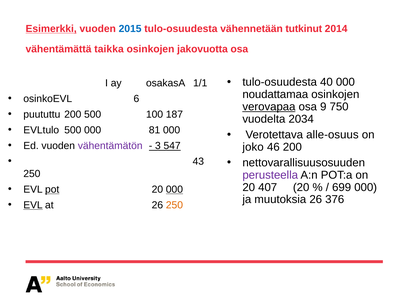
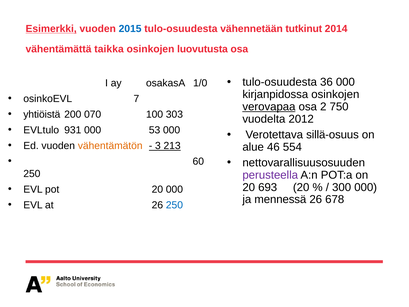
jakovuotta: jakovuotta -> luovutusta
40: 40 -> 36
1/1: 1/1 -> 1/0
noudattamaa: noudattamaa -> kirjanpidossa
6: 6 -> 7
9: 9 -> 2
puututtu: puututtu -> yhtiöistä
200 500: 500 -> 070
187: 187 -> 303
2034: 2034 -> 2012
EVLtulo 500: 500 -> 931
81: 81 -> 53
alle-osuus: alle-osuus -> sillä-osuus
vähentämätön colour: purple -> orange
547: 547 -> 213
joko: joko -> alue
46 200: 200 -> 554
43: 43 -> 60
407: 407 -> 693
699: 699 -> 300
pot underline: present -> none
000 at (174, 189) underline: present -> none
muutoksia: muutoksia -> mennessä
376: 376 -> 678
EVL at (33, 205) underline: present -> none
250 at (174, 205) colour: orange -> blue
